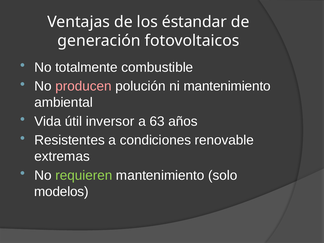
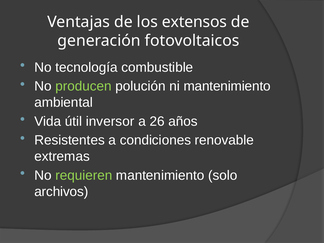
éstandar: éstandar -> extensos
totalmente: totalmente -> tecnología
producen colour: pink -> light green
63: 63 -> 26
modelos: modelos -> archivos
